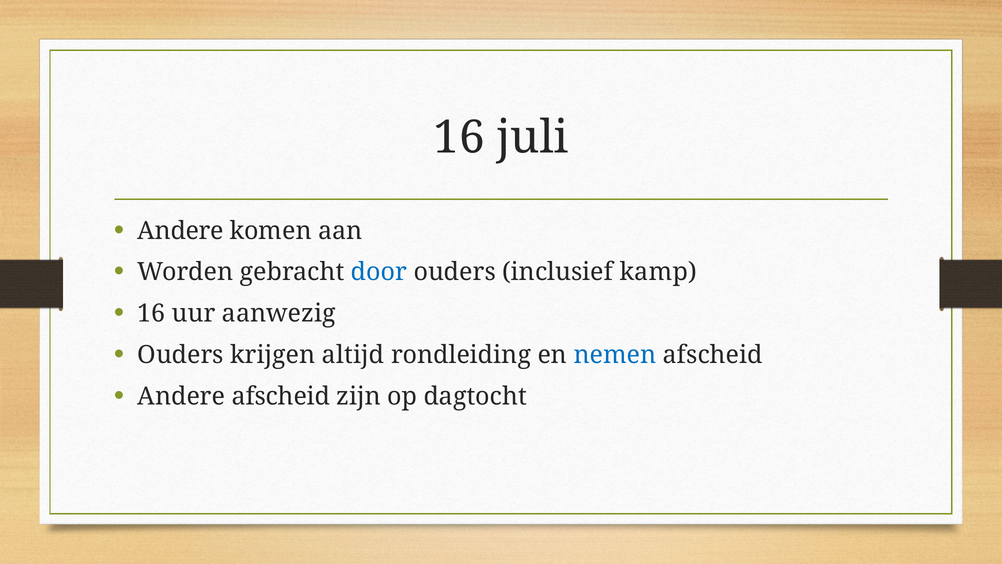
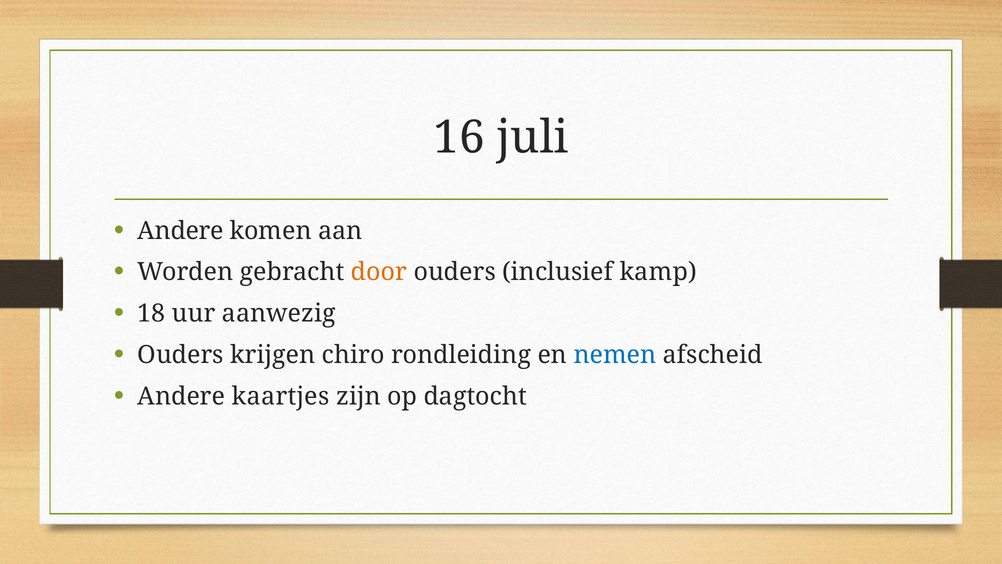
door colour: blue -> orange
16 at (151, 313): 16 -> 18
altijd: altijd -> chiro
Andere afscheid: afscheid -> kaartjes
